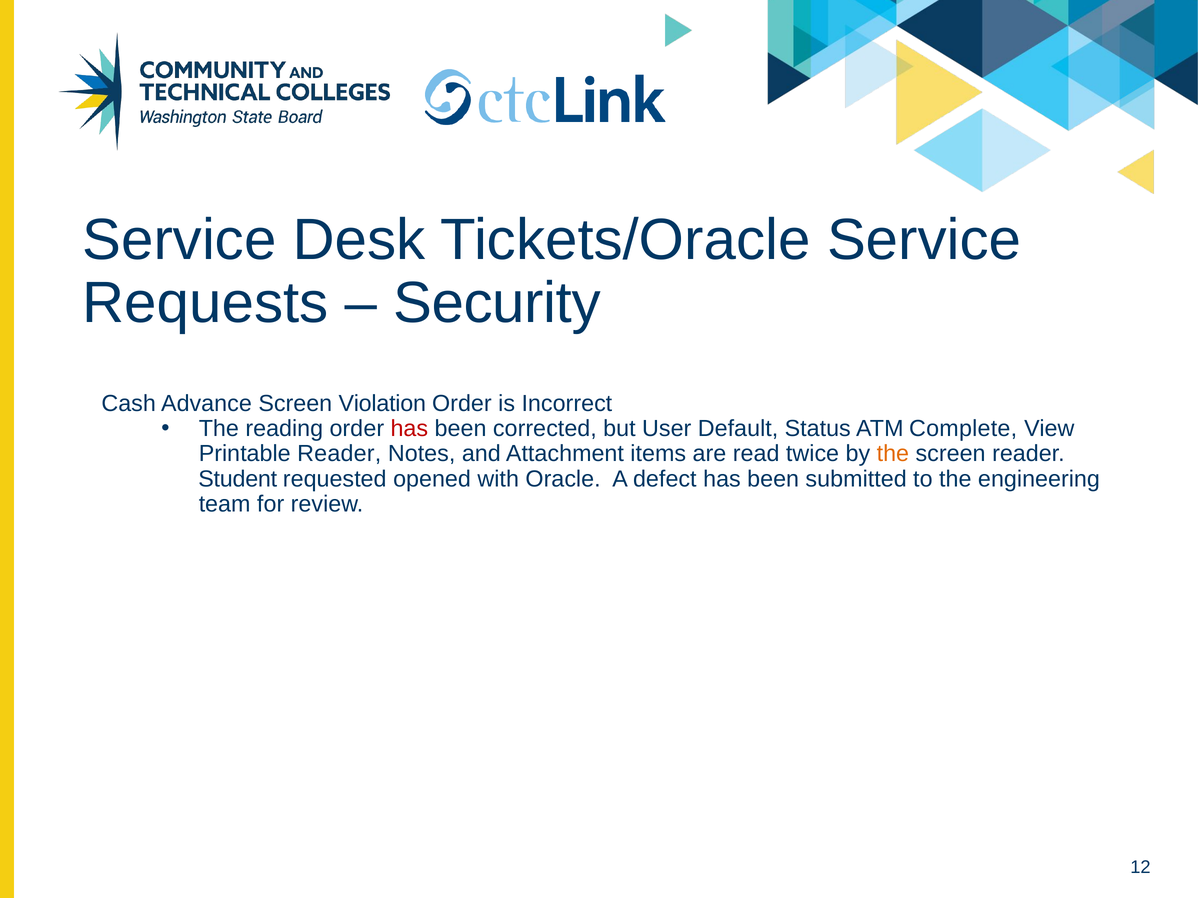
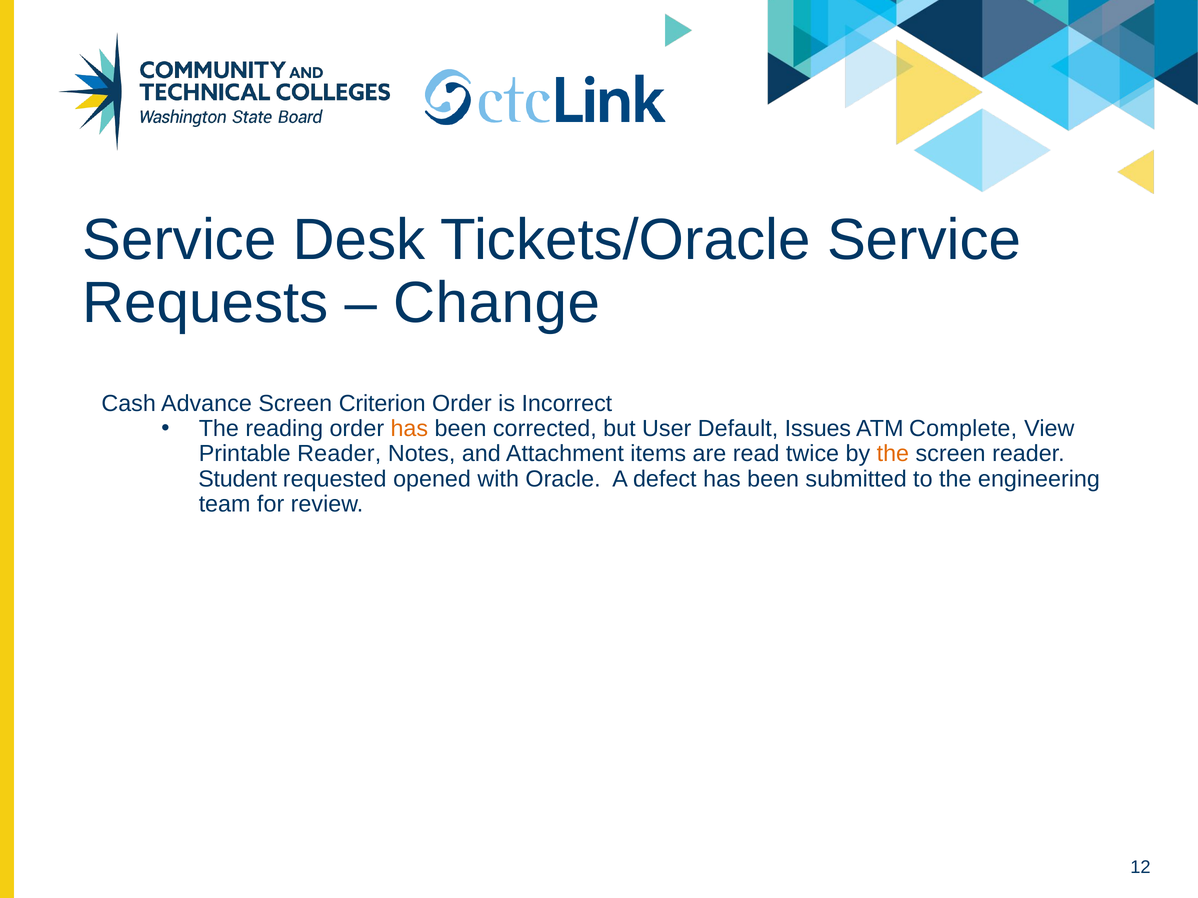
Security: Security -> Change
Violation: Violation -> Criterion
has at (409, 429) colour: red -> orange
Status: Status -> Issues
